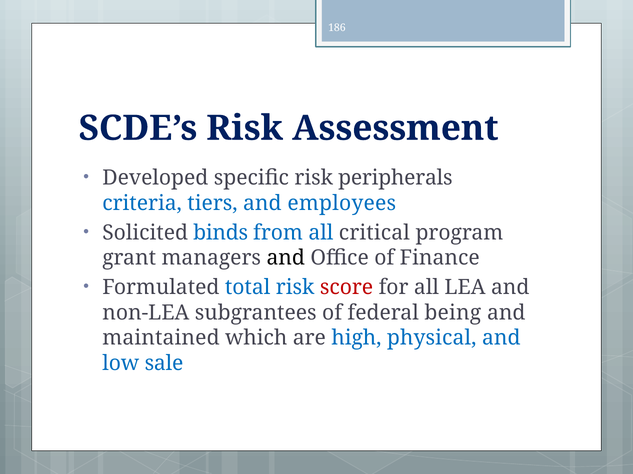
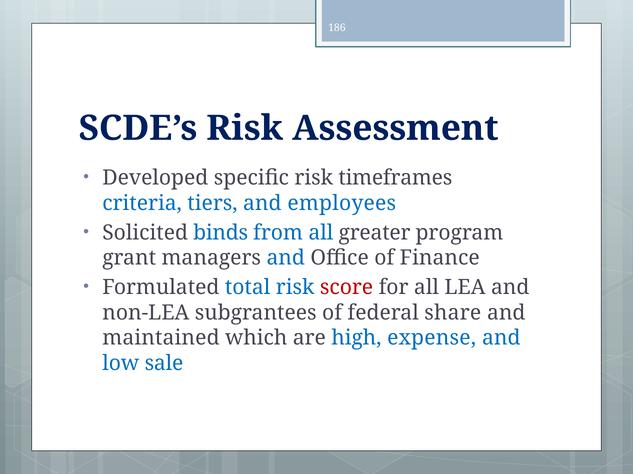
peripherals: peripherals -> timeframes
critical: critical -> greater
and at (286, 258) colour: black -> blue
being: being -> share
physical: physical -> expense
